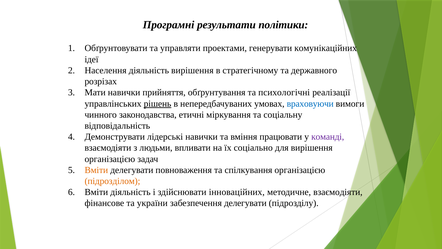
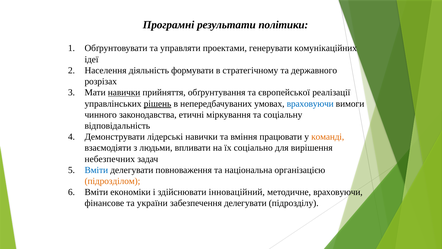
діяльність вирішення: вирішення -> формувати
навички at (124, 92) underline: none -> present
психологічні: психологічні -> європейської
команді colour: purple -> orange
організацією at (110, 159): організацією -> небезпечних
Вміти at (96, 170) colour: orange -> blue
спілкування: спілкування -> національна
Вміти діяльність: діяльність -> економіки
інноваційних: інноваційних -> інноваційний
методичне взаємодіяти: взаємодіяти -> враховуючи
